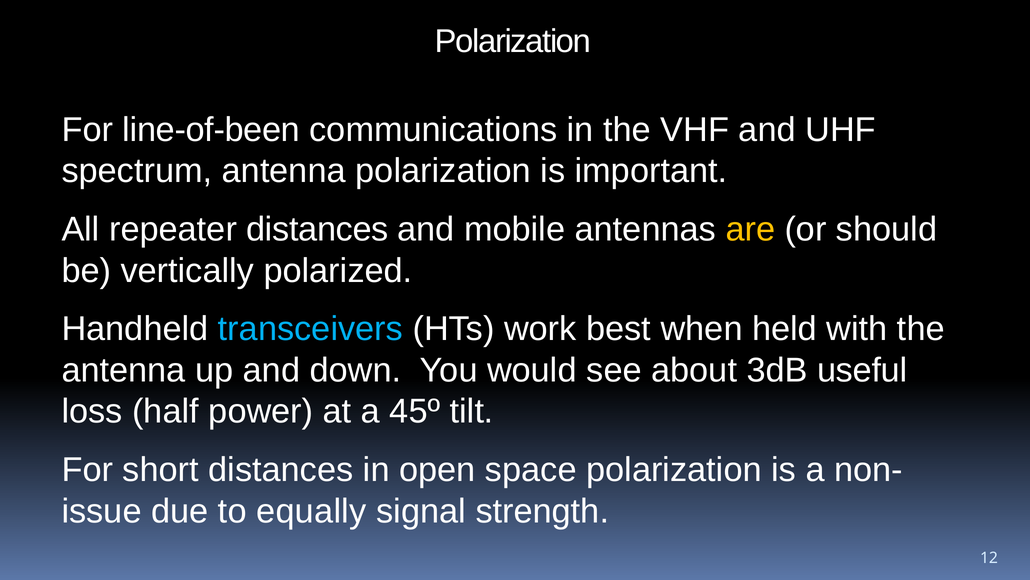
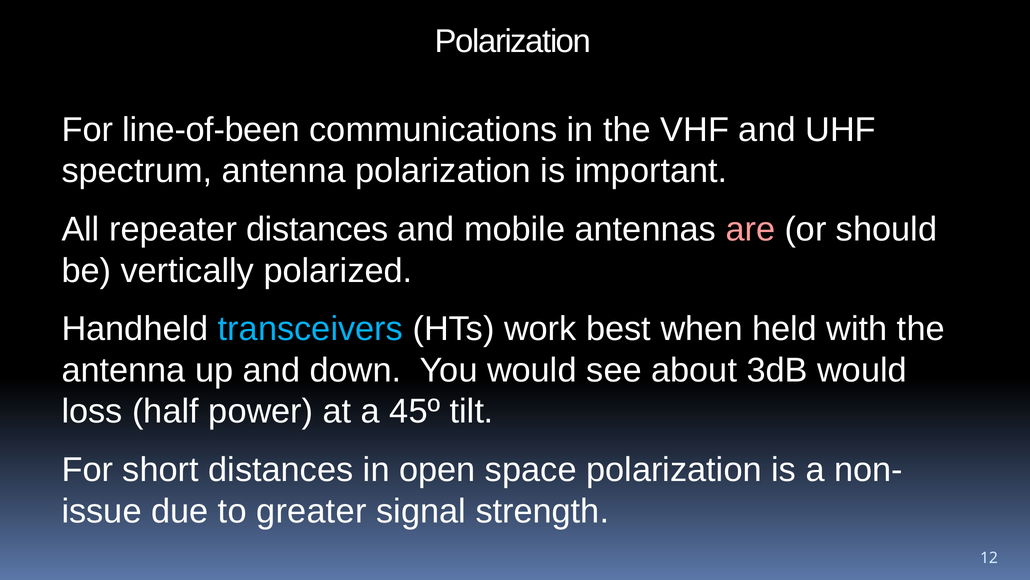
are colour: yellow -> pink
3dB useful: useful -> would
equally: equally -> greater
